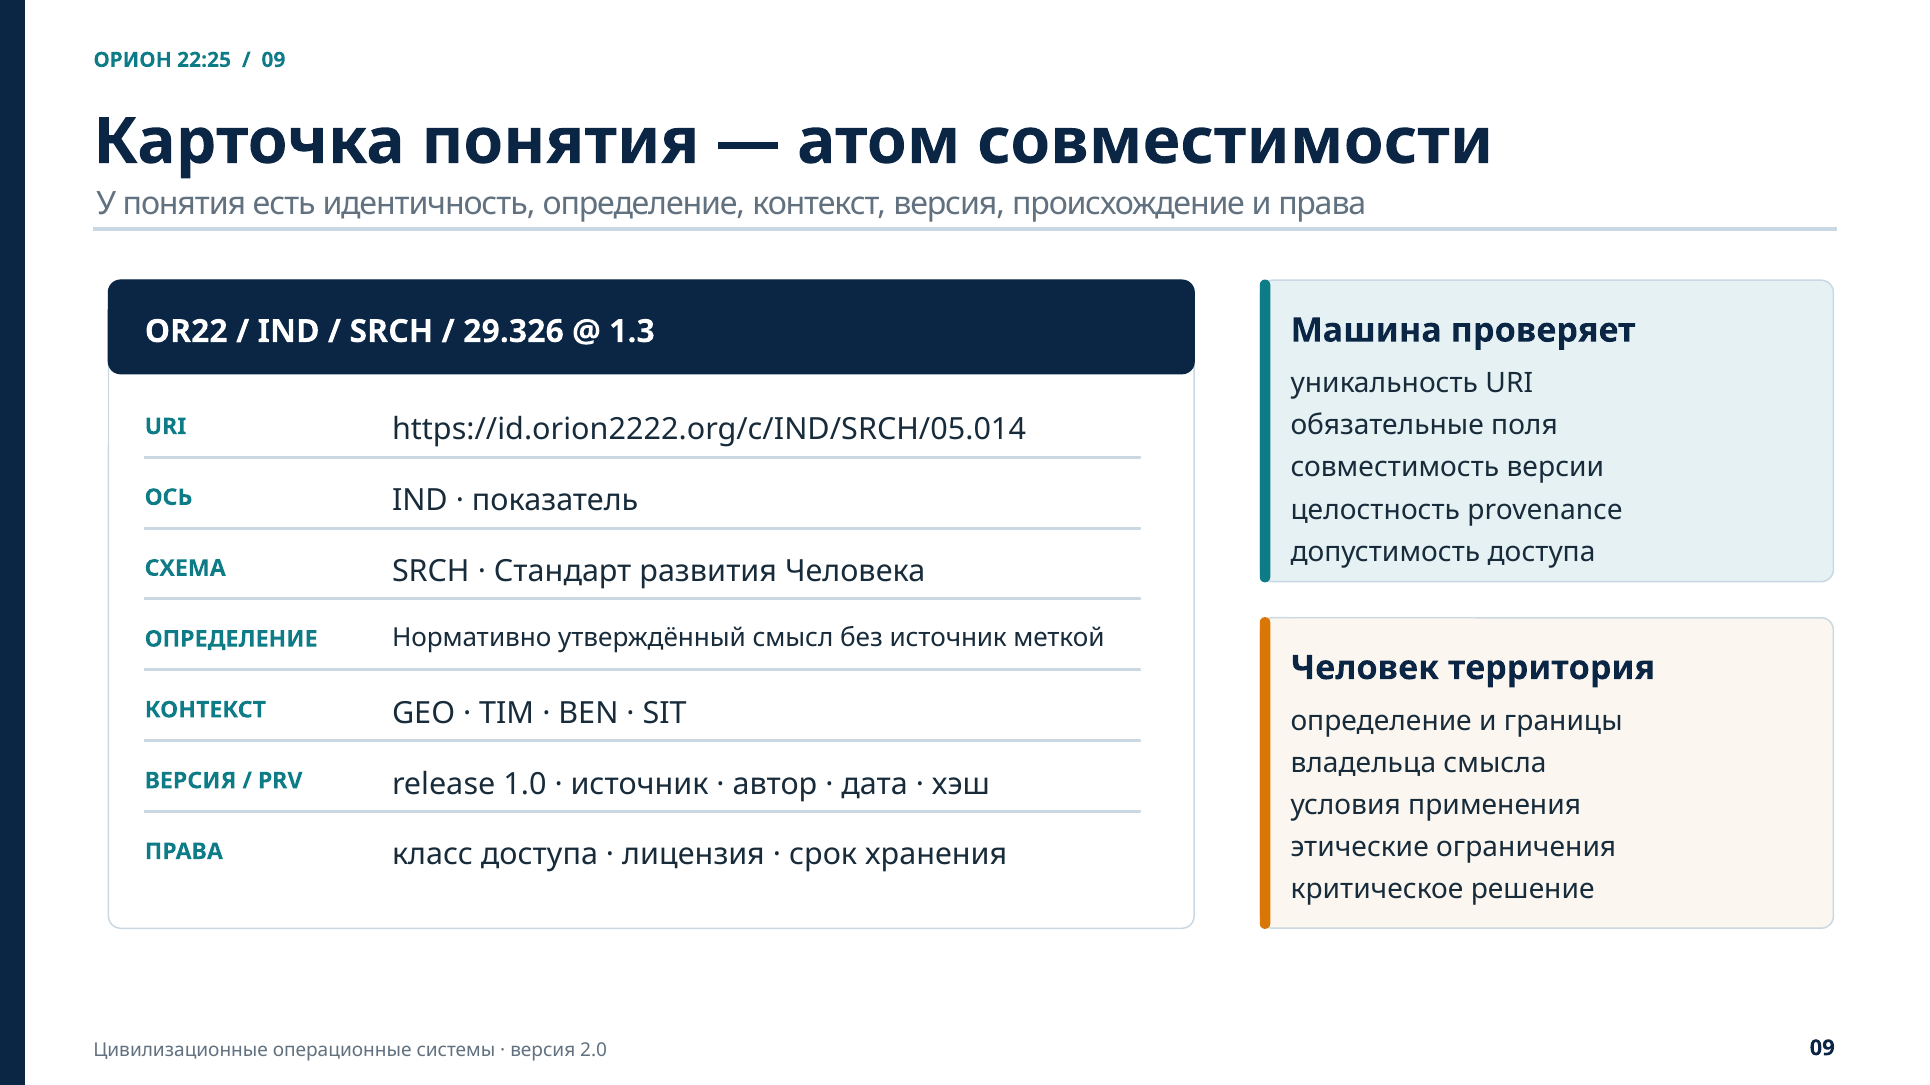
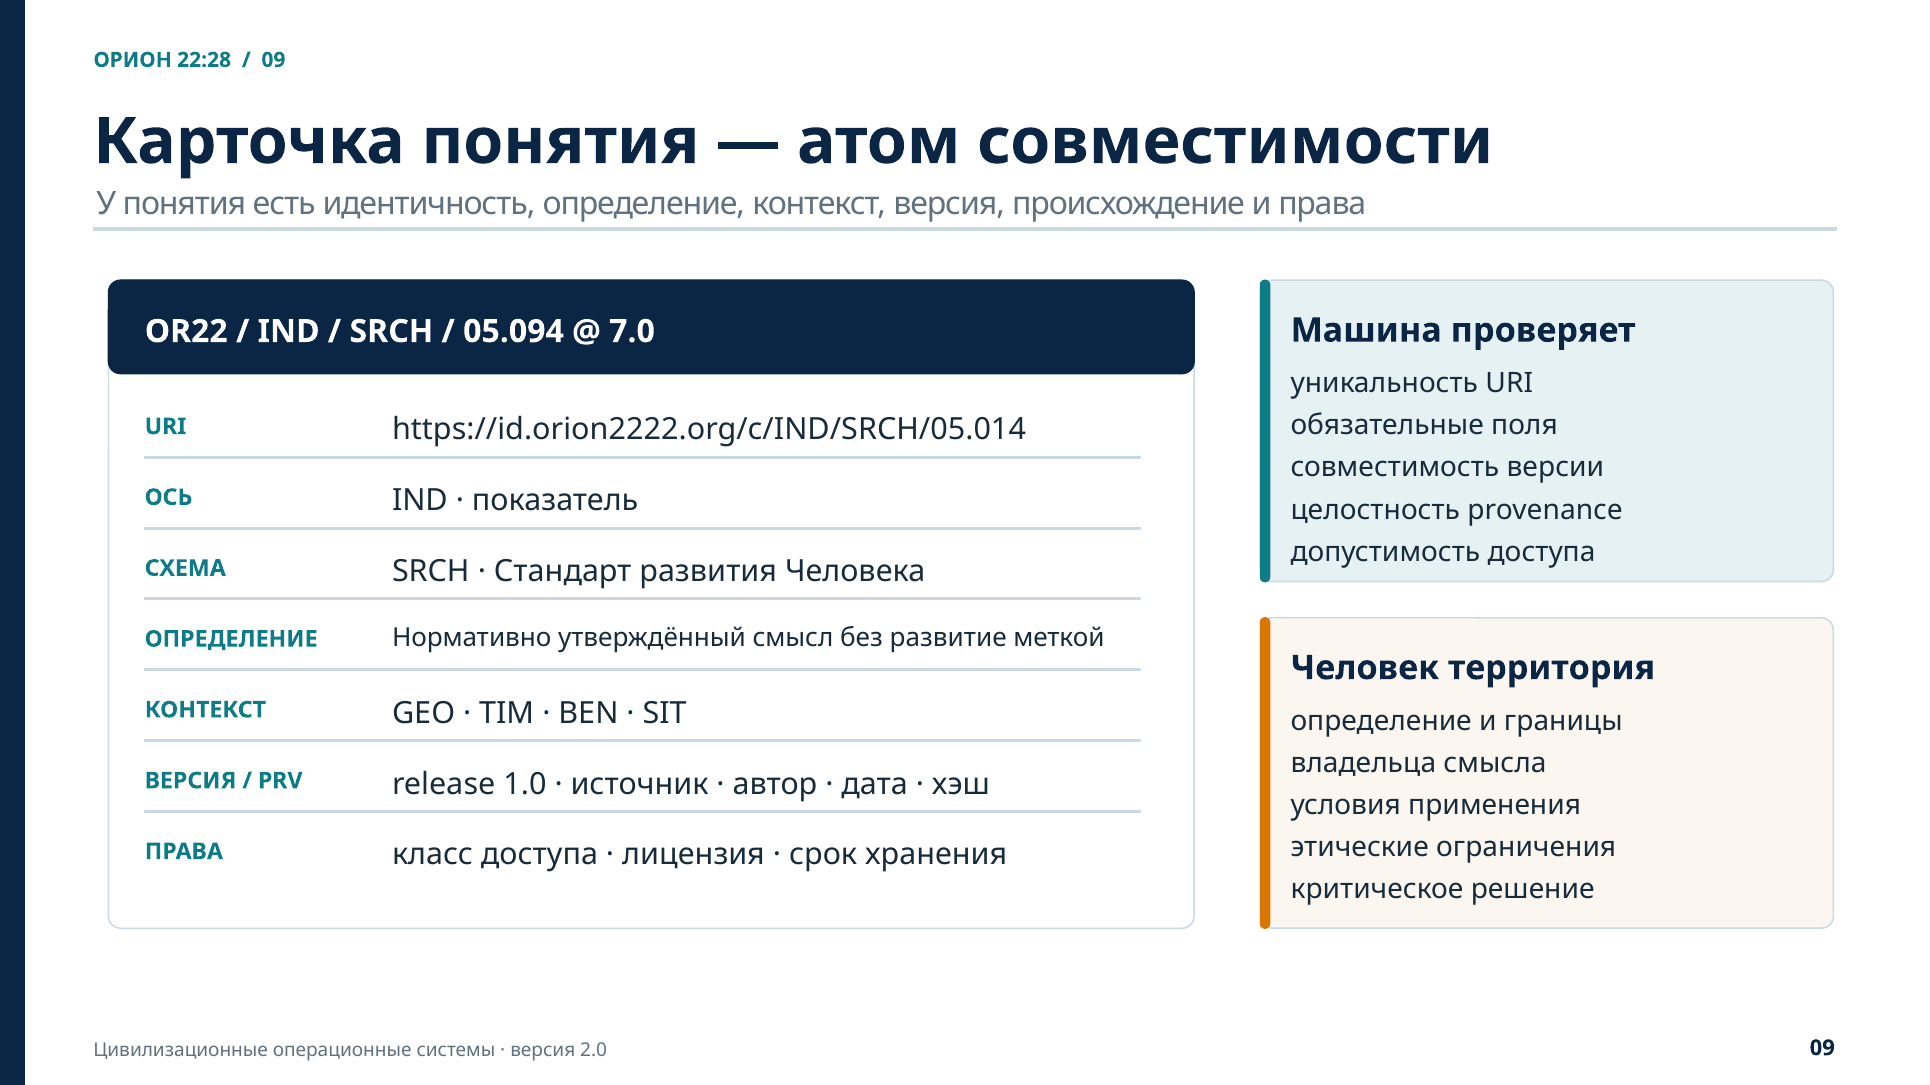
22:25: 22:25 -> 22:28
29.326: 29.326 -> 05.094
1.3: 1.3 -> 7.0
без источник: источник -> развитие
